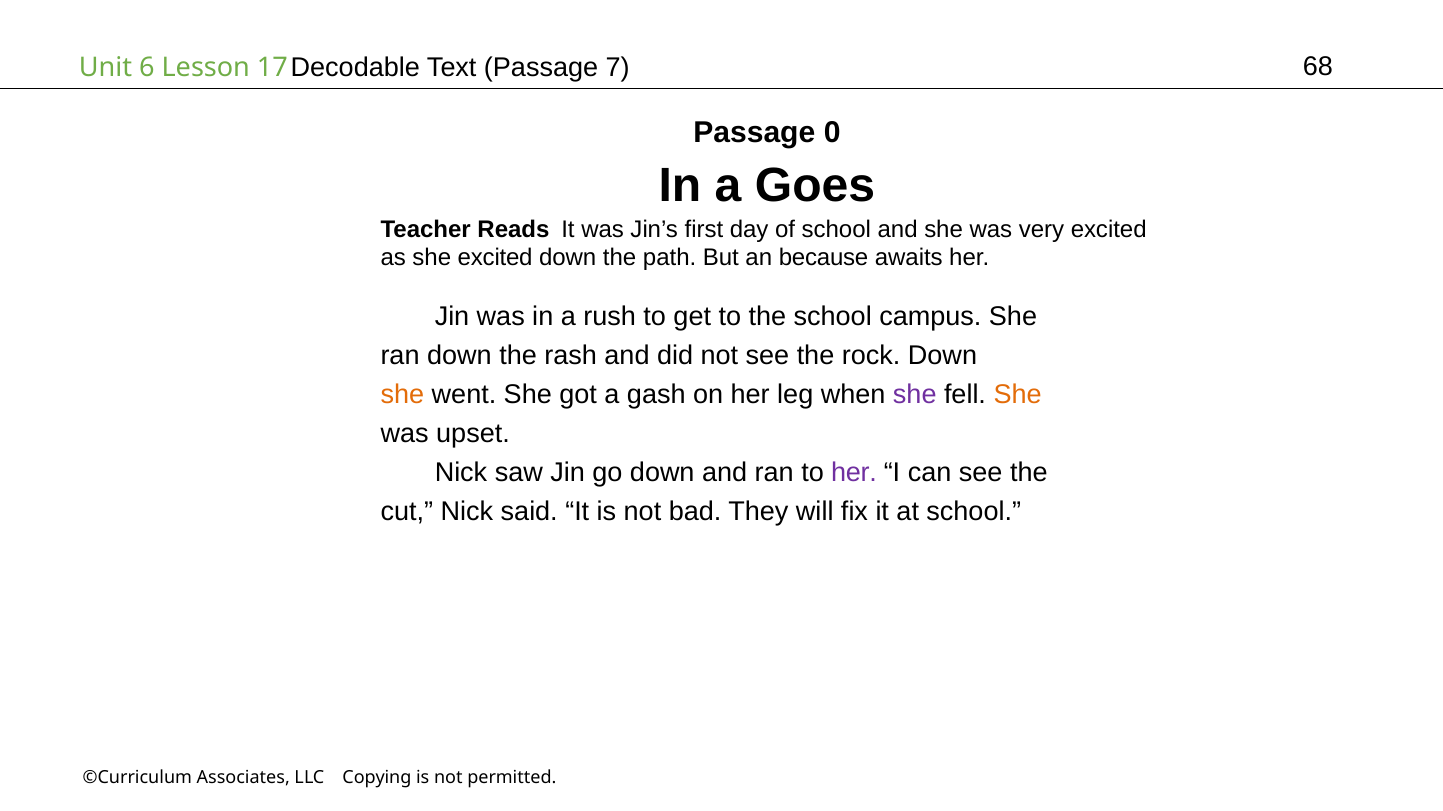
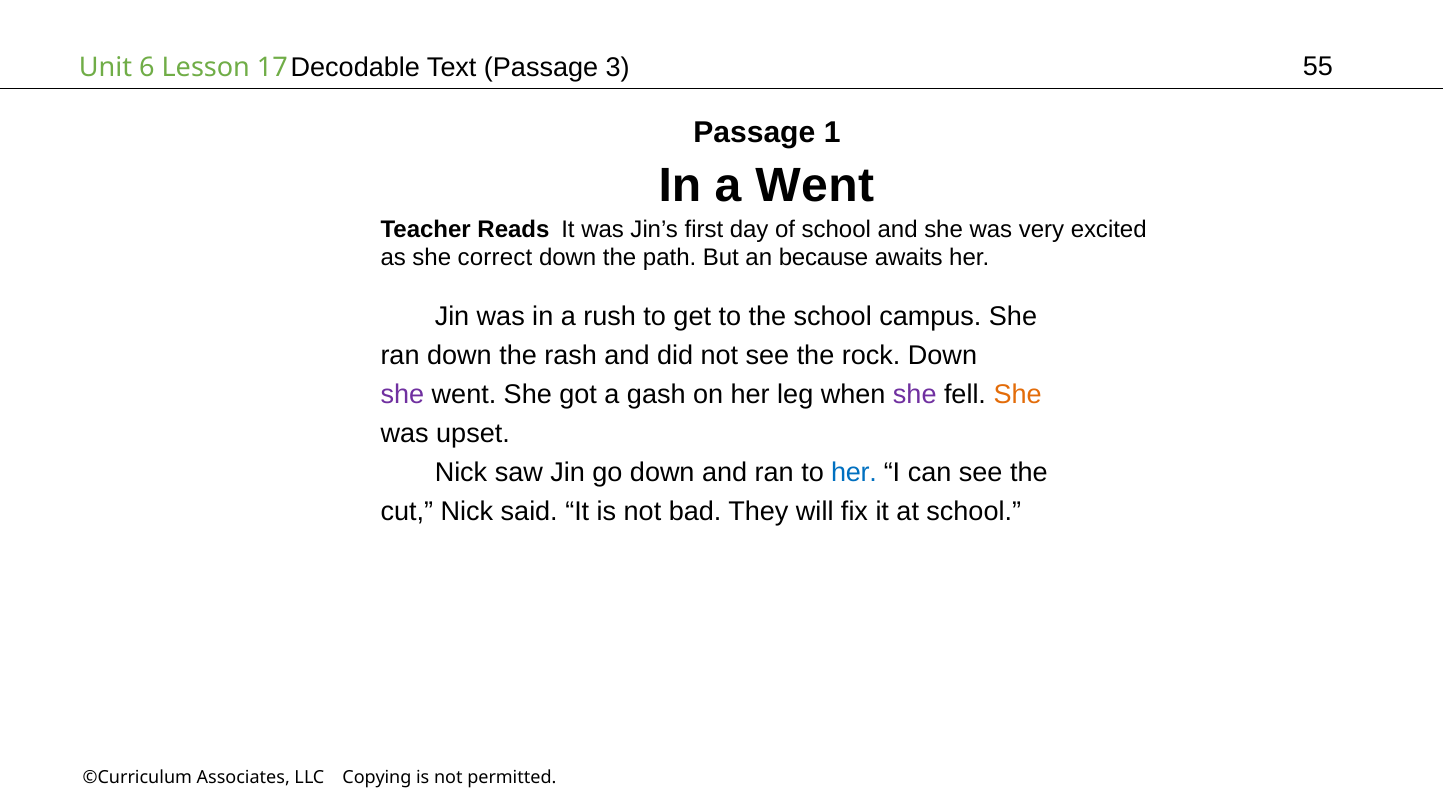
7: 7 -> 3
68: 68 -> 55
0: 0 -> 1
a Goes: Goes -> Went
she excited: excited -> correct
she at (402, 395) colour: orange -> purple
her at (854, 473) colour: purple -> blue
